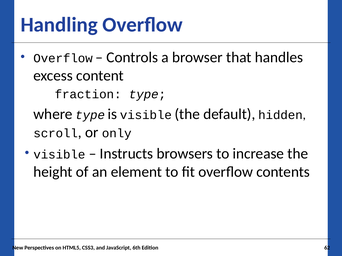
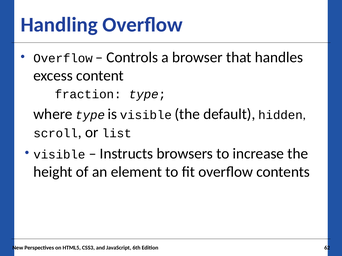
only: only -> list
